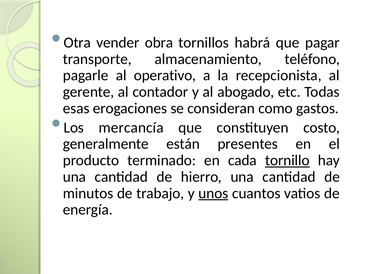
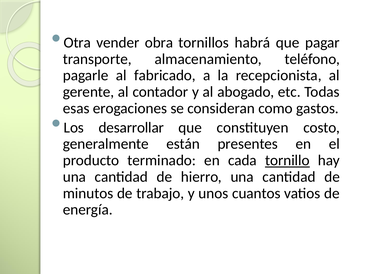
operativo: operativo -> fabricado
mercancía: mercancía -> desarrollar
unos underline: present -> none
